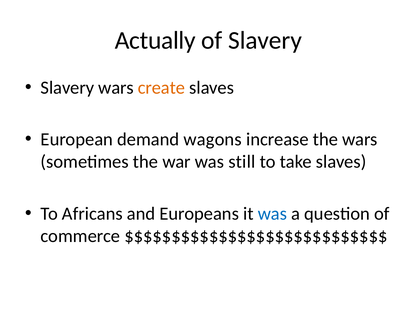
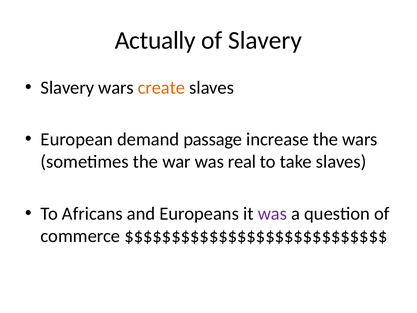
wagons: wagons -> passage
still: still -> real
was at (272, 214) colour: blue -> purple
